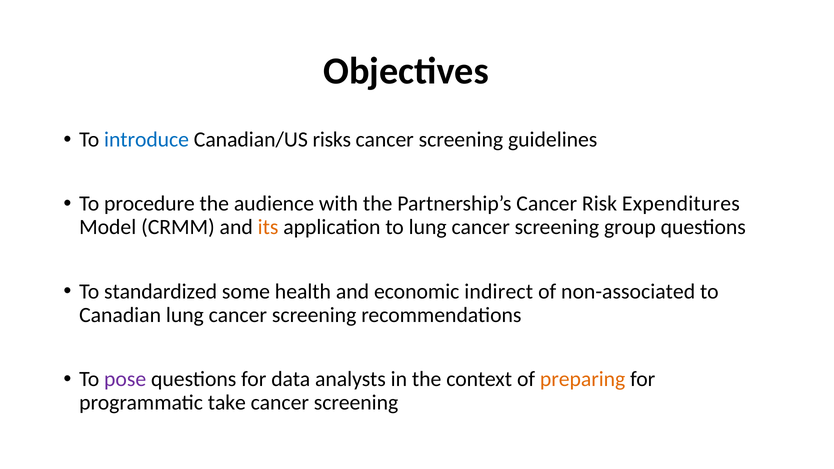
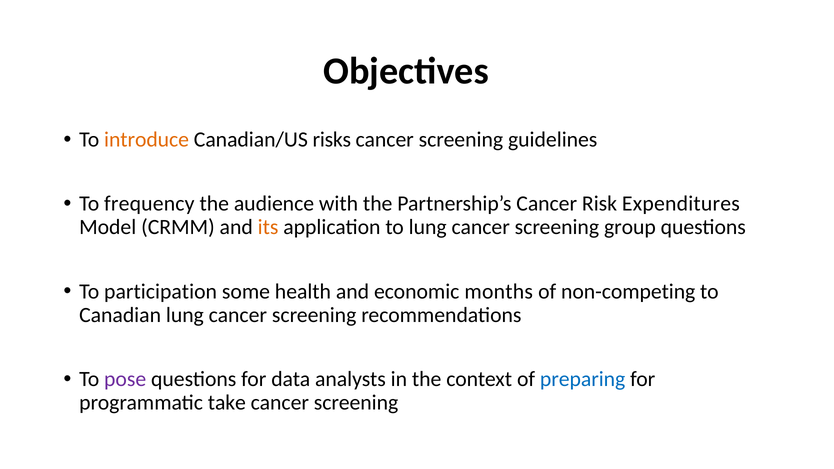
introduce colour: blue -> orange
procedure: procedure -> frequency
standardized: standardized -> participation
indirect: indirect -> months
non-associated: non-associated -> non-competing
preparing colour: orange -> blue
